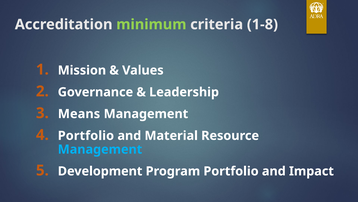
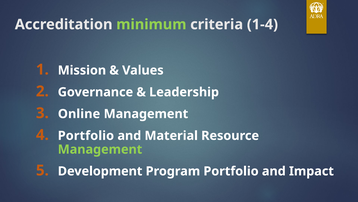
1-8: 1-8 -> 1-4
Means: Means -> Online
Management at (100, 149) colour: light blue -> light green
